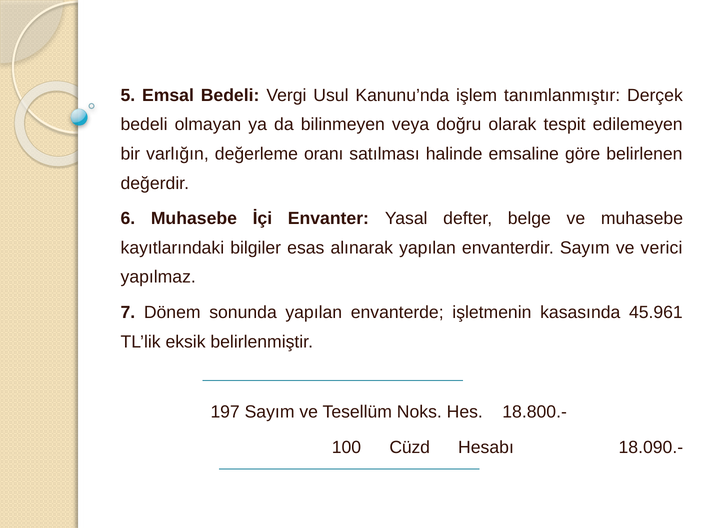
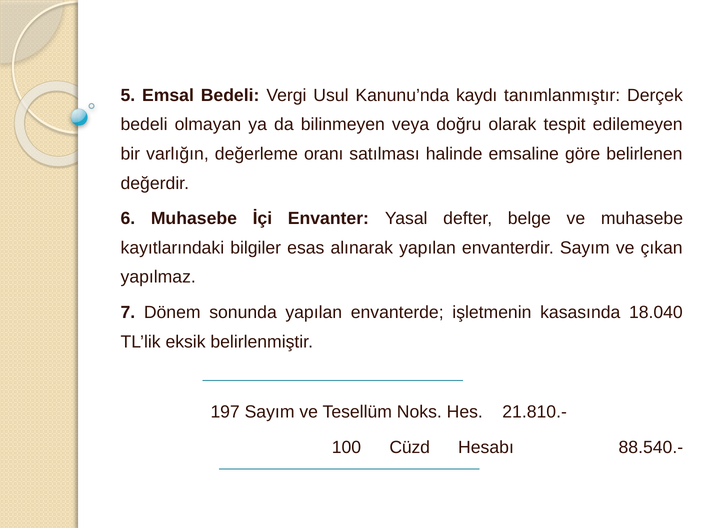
işlem: işlem -> kaydı
verici: verici -> çıkan
45.961: 45.961 -> 18.040
18.800.-: 18.800.- -> 21.810.-
18.090.-: 18.090.- -> 88.540.-
